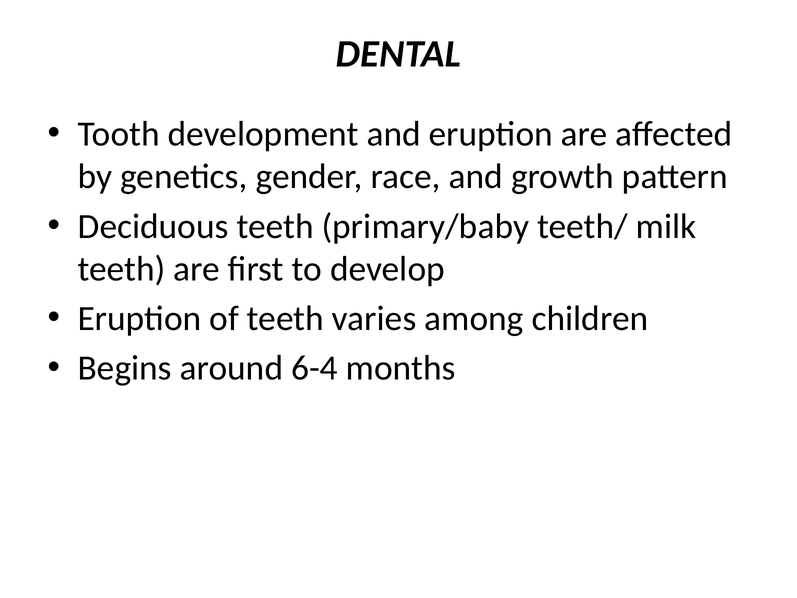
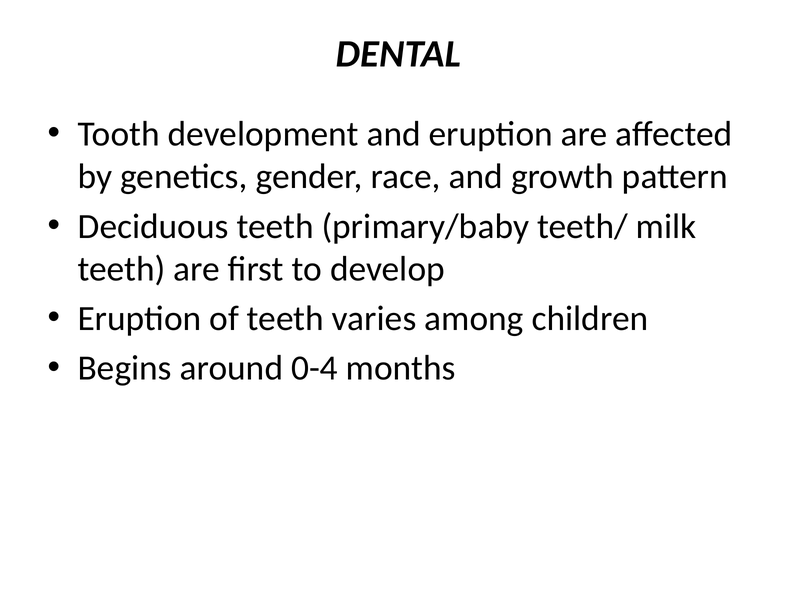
6-4: 6-4 -> 0-4
